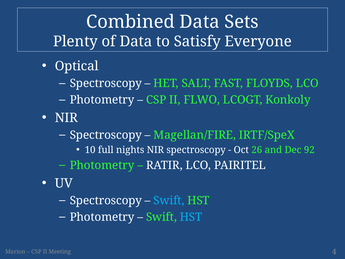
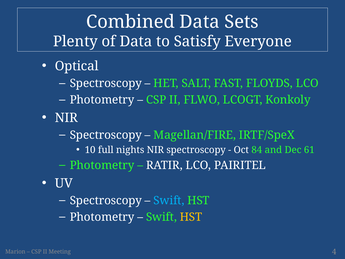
26: 26 -> 84
92: 92 -> 61
HST at (191, 217) colour: light blue -> yellow
